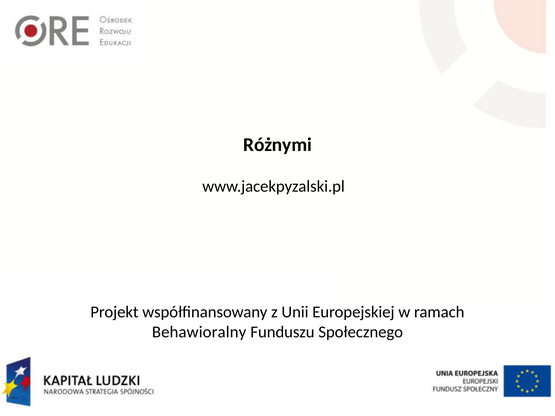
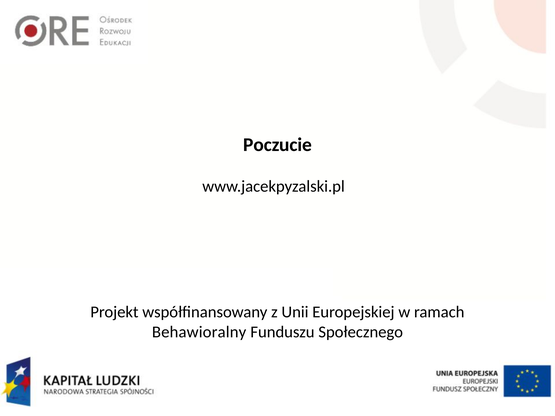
Różnymi: Różnymi -> Poczucie
